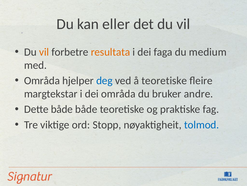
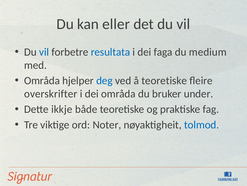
vil at (44, 52) colour: orange -> blue
resultata colour: orange -> blue
margtekstar: margtekstar -> overskrifter
andre: andre -> under
Dette både: både -> ikkje
Stopp: Stopp -> Noter
